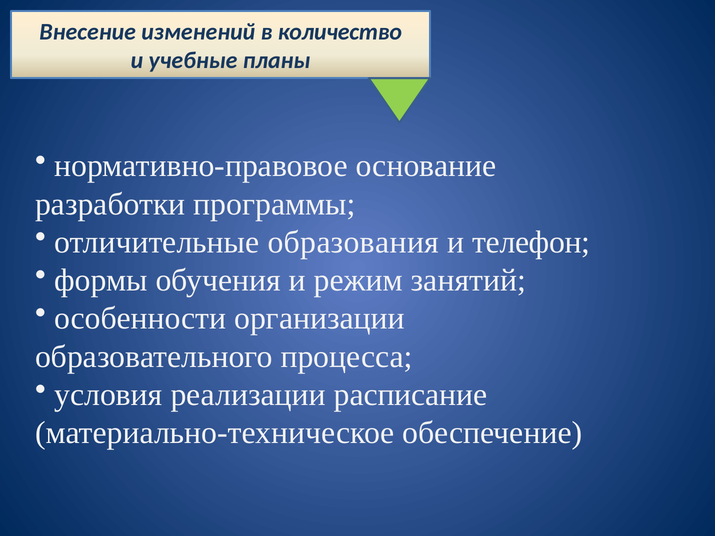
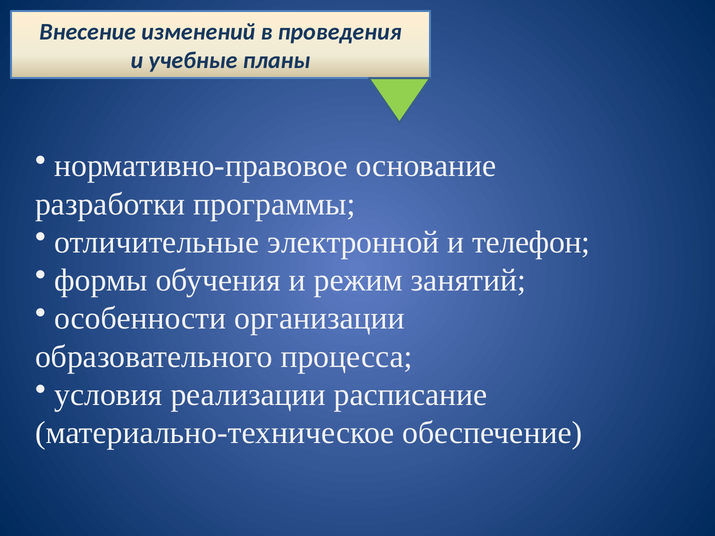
количество: количество -> проведения
образования: образования -> электронной
